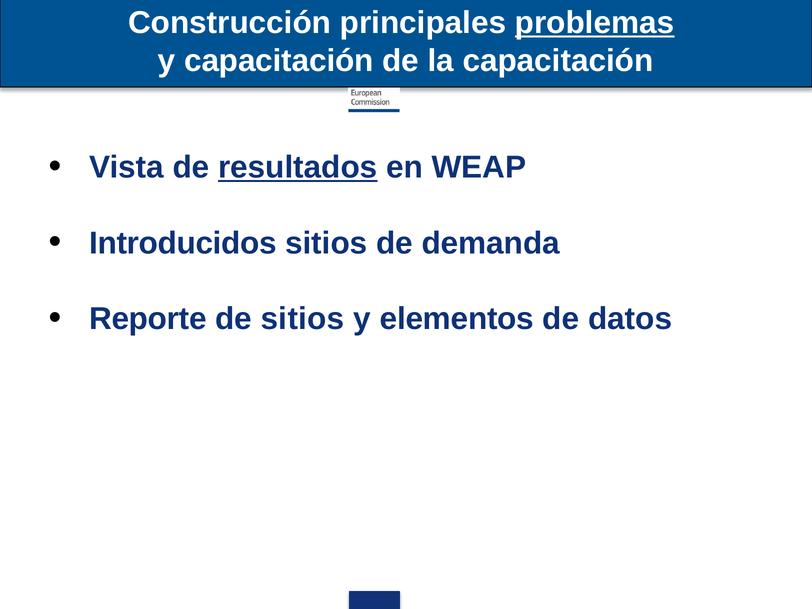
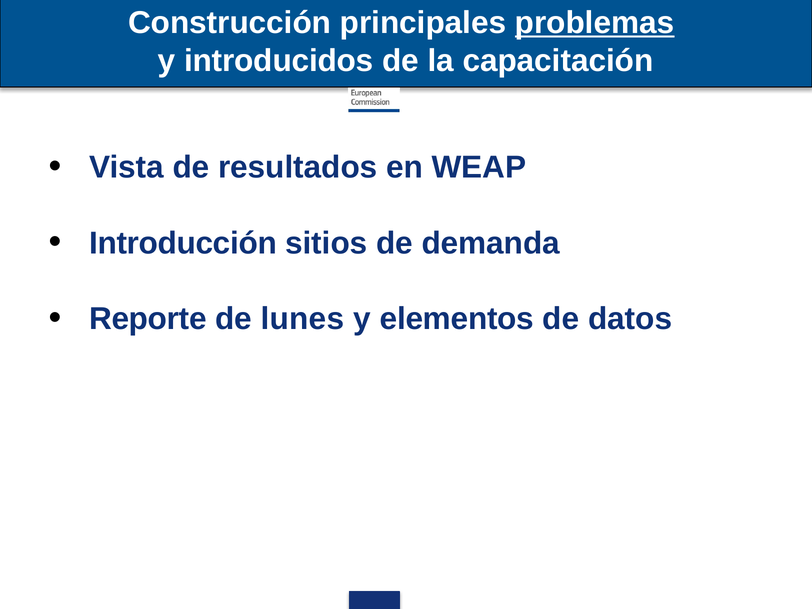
y capacitación: capacitación -> introducidos
resultados underline: present -> none
Introducidos: Introducidos -> Introducción
de sitios: sitios -> lunes
